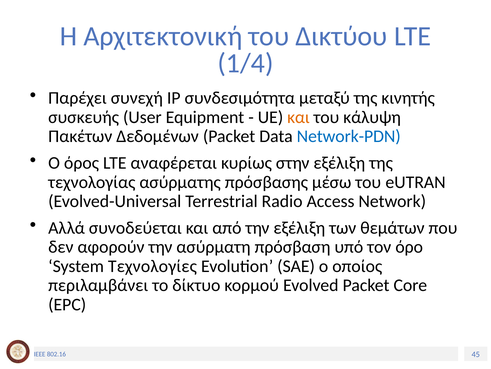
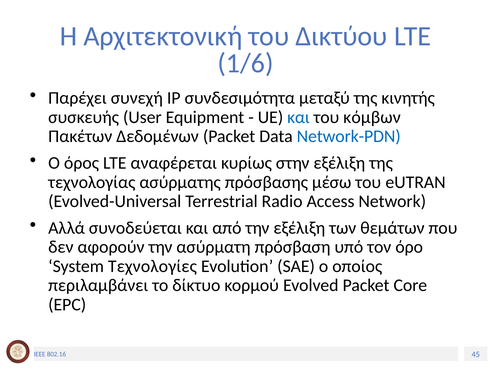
1/4: 1/4 -> 1/6
και at (298, 117) colour: orange -> blue
κάλυψη: κάλυψη -> κόμβων
